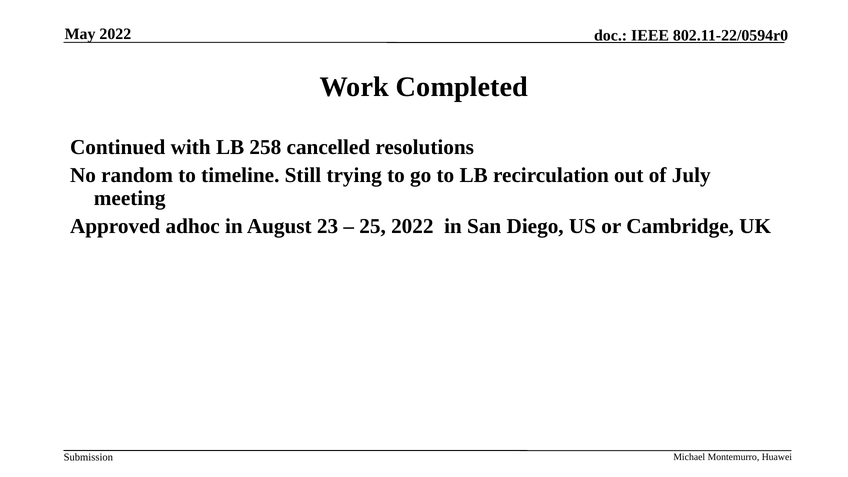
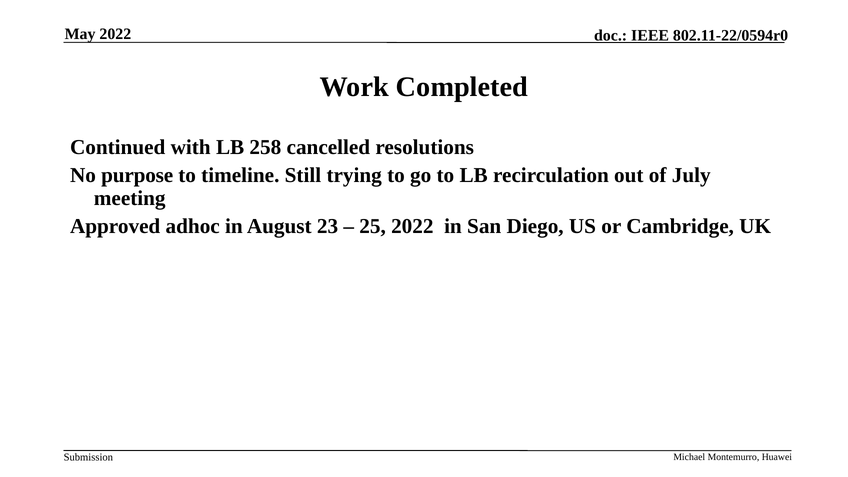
random: random -> purpose
